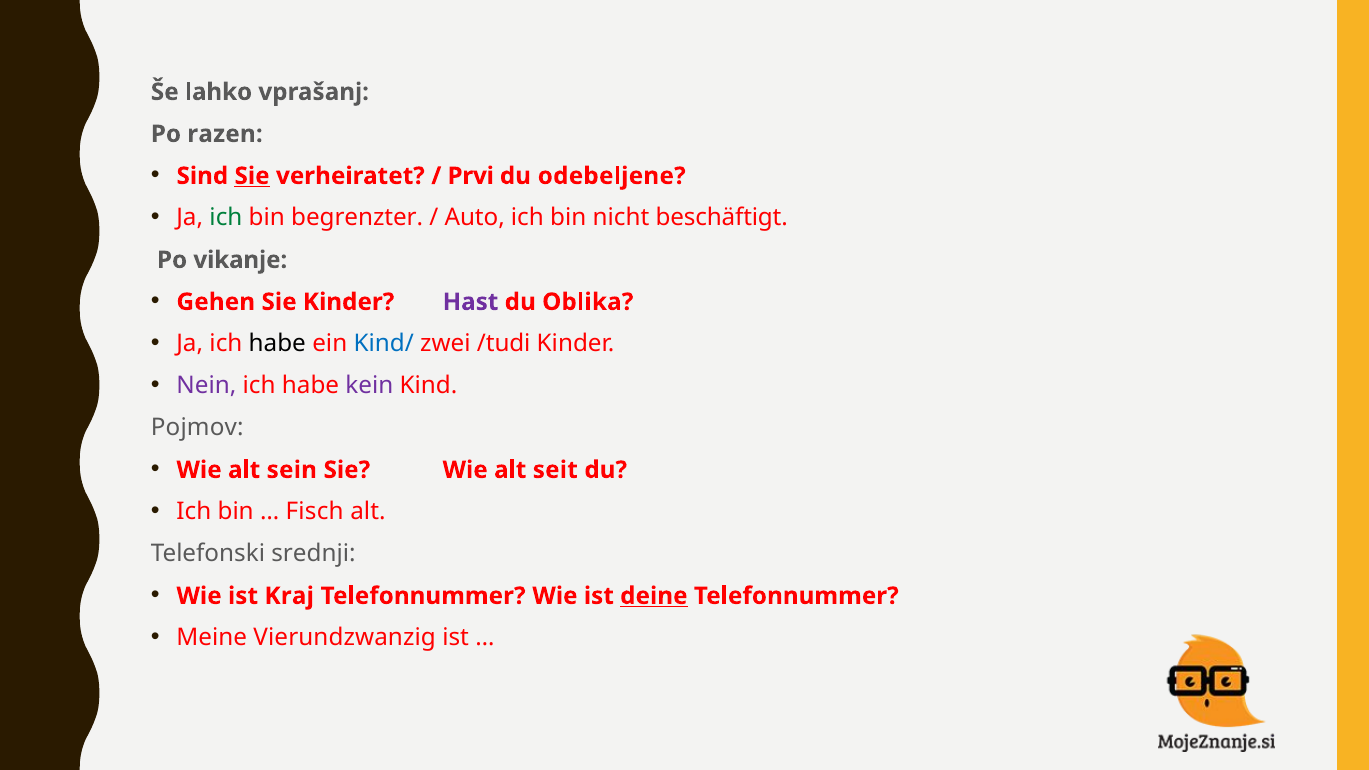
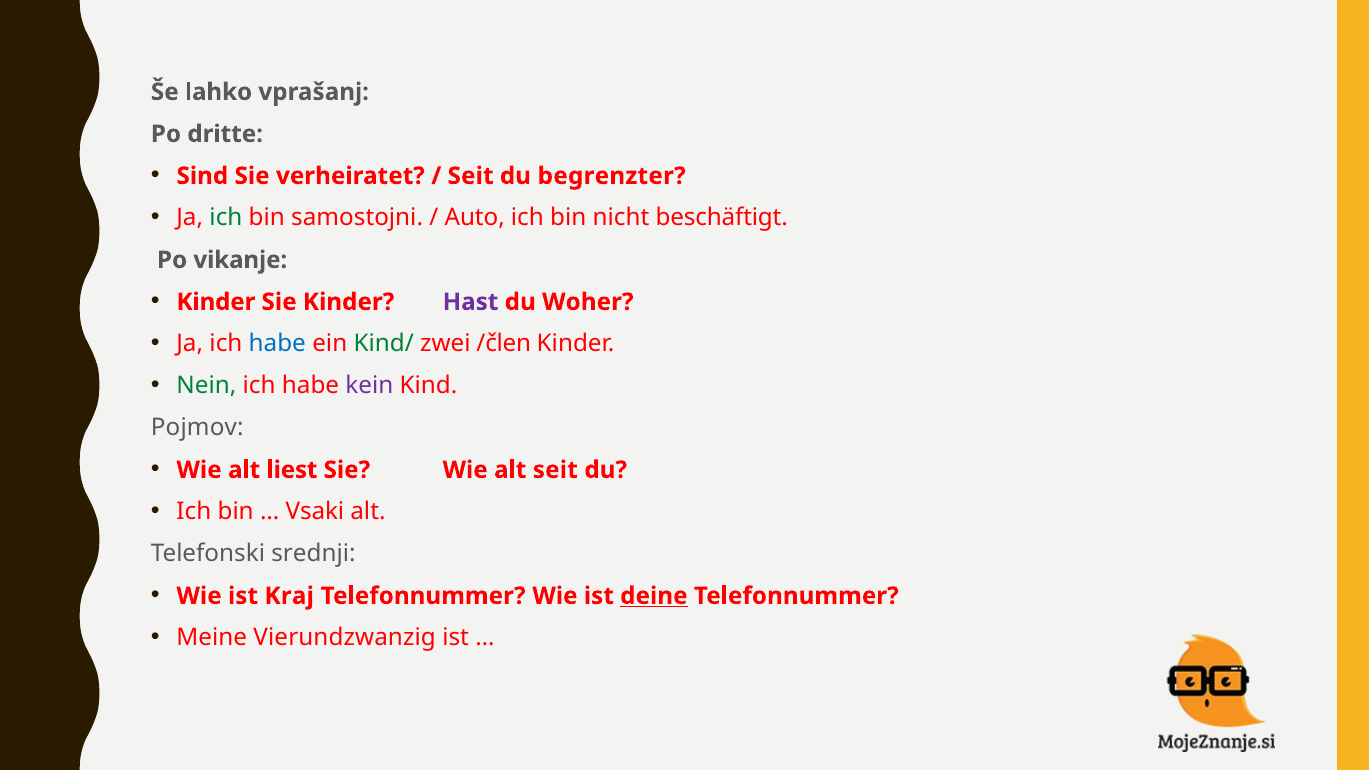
razen: razen -> dritte
Sie at (252, 176) underline: present -> none
Prvi at (471, 176): Prvi -> Seit
odebeljene: odebeljene -> begrenzter
begrenzter: begrenzter -> samostojni
Gehen at (216, 302): Gehen -> Kinder
Oblika: Oblika -> Woher
habe at (277, 344) colour: black -> blue
Kind/ colour: blue -> green
/tudi: /tudi -> /člen
Nein colour: purple -> green
sein: sein -> liest
Fisch: Fisch -> Vsaki
